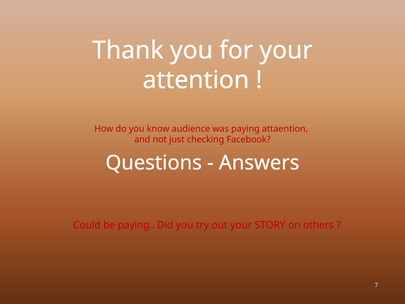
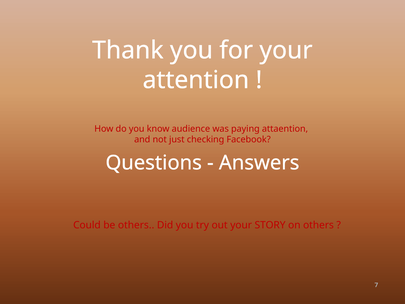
be paying: paying -> others
